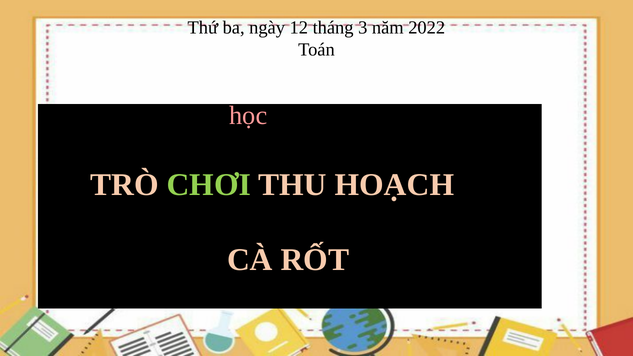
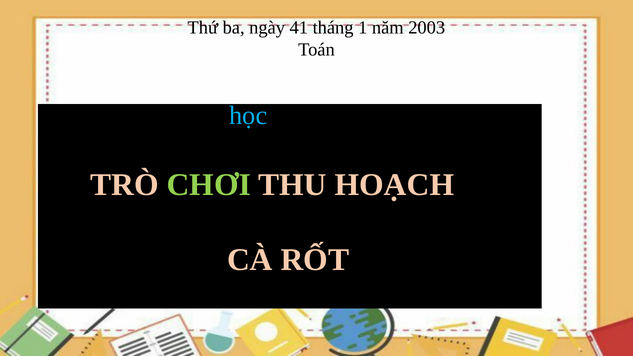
12: 12 -> 41
3: 3 -> 1
2022: 2022 -> 2003
học colour: pink -> light blue
